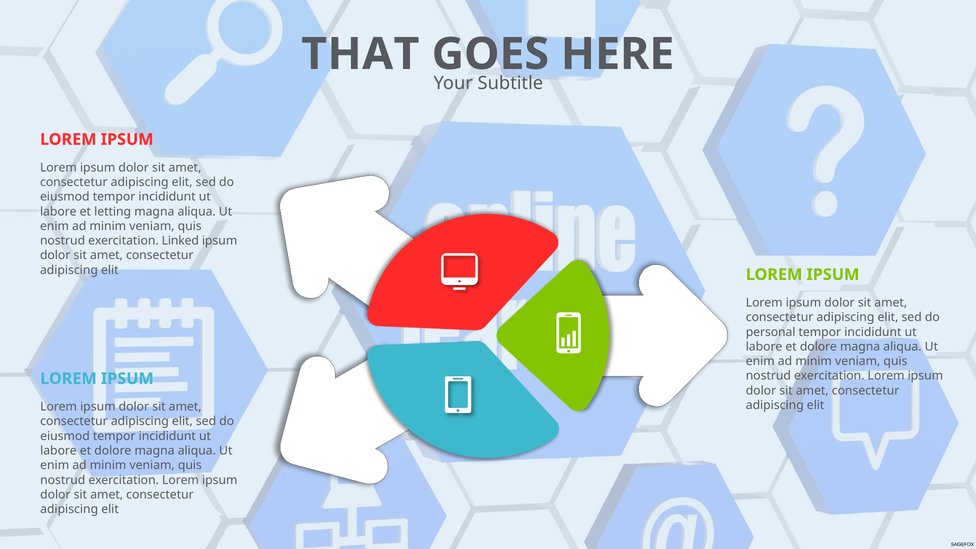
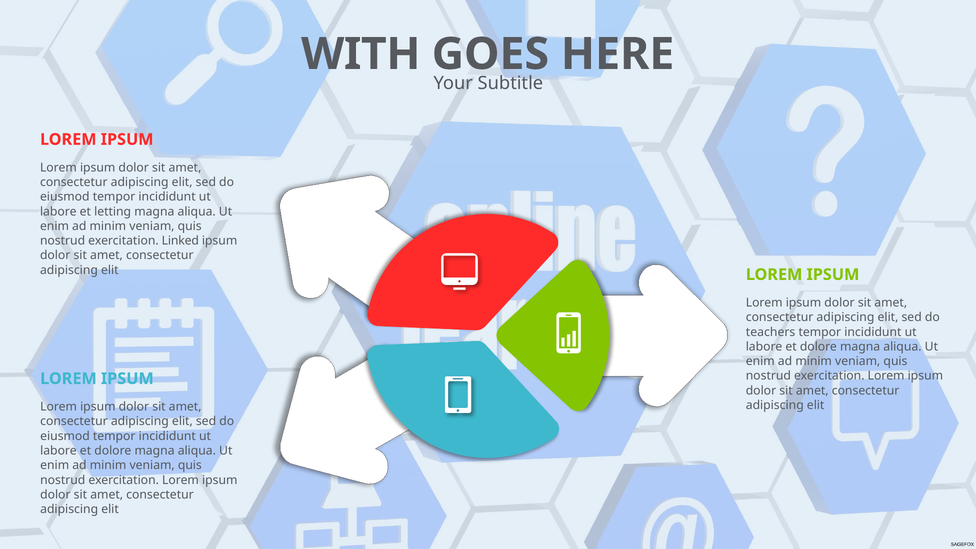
THAT: THAT -> WITH
personal: personal -> teachers
